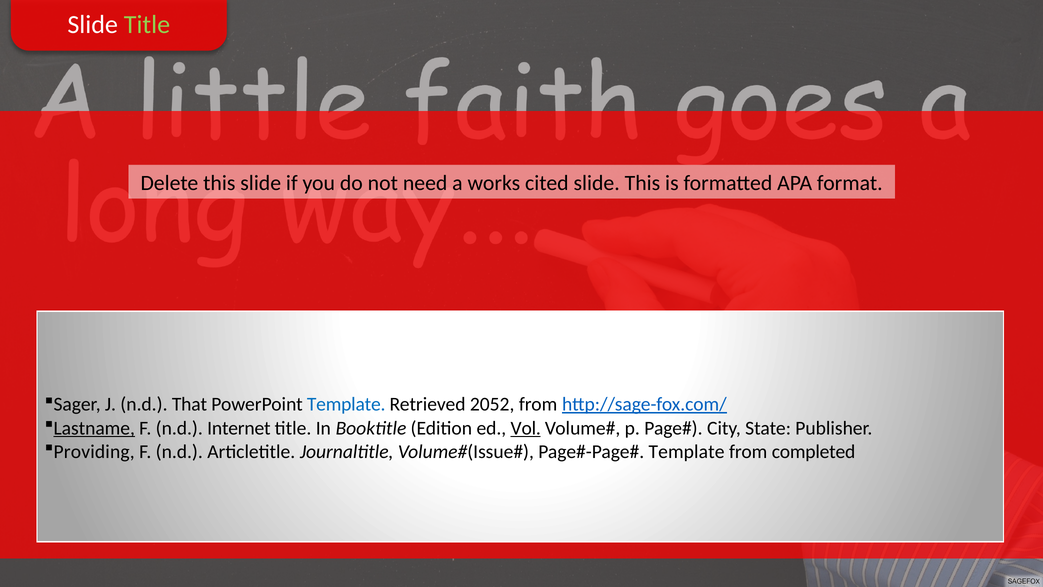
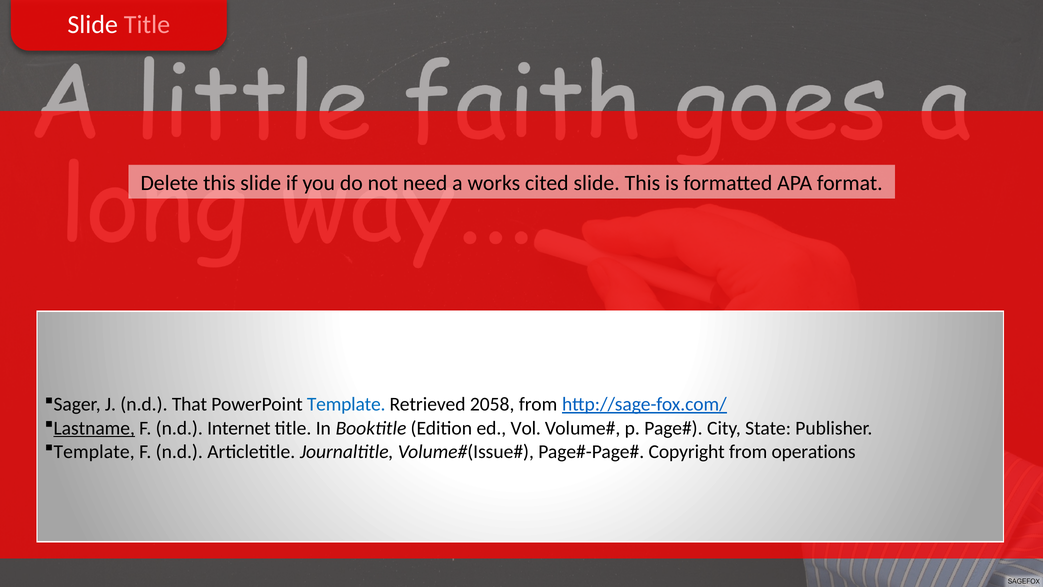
Title at (147, 25) colour: light green -> pink
2052: 2052 -> 2058
Vol underline: present -> none
Providing at (94, 451): Providing -> Template
Template at (687, 451): Template -> Copyright
completed: completed -> operations
